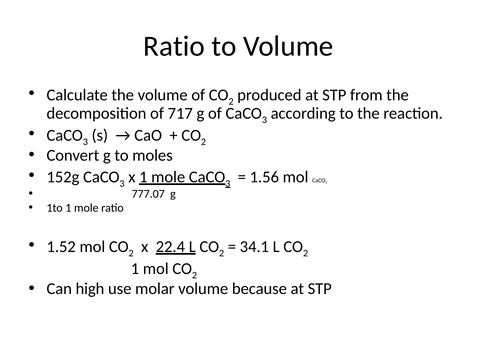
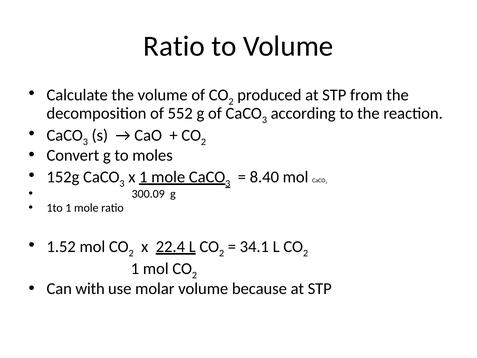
717: 717 -> 552
1.56: 1.56 -> 8.40
777.07: 777.07 -> 300.09
high: high -> with
